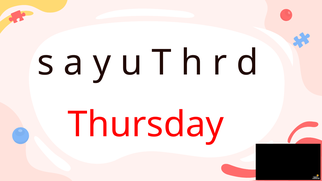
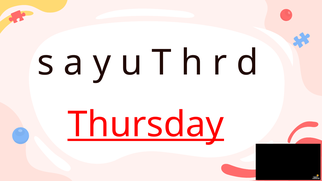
Thursday underline: none -> present
